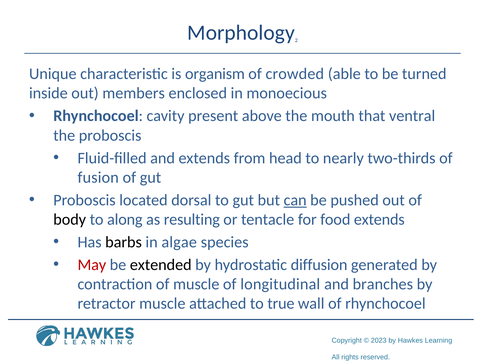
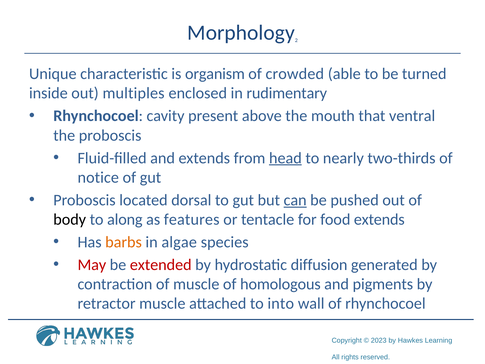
members: members -> multiples
monoecious: monoecious -> rudimentary
head underline: none -> present
fusion: fusion -> notice
resulting: resulting -> features
barbs colour: black -> orange
extended colour: black -> red
longitudinal: longitudinal -> homologous
branches: branches -> pigments
true: true -> into
